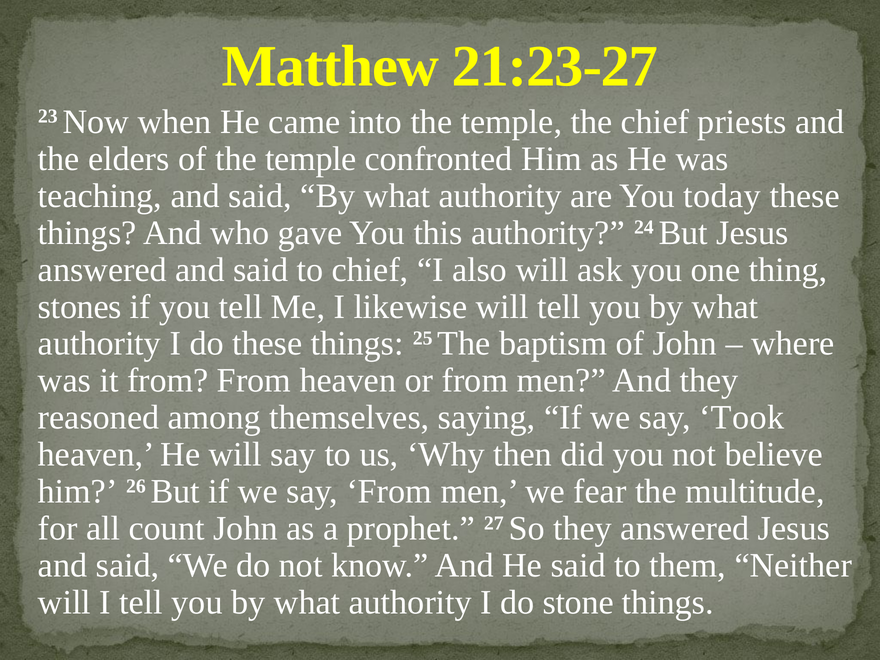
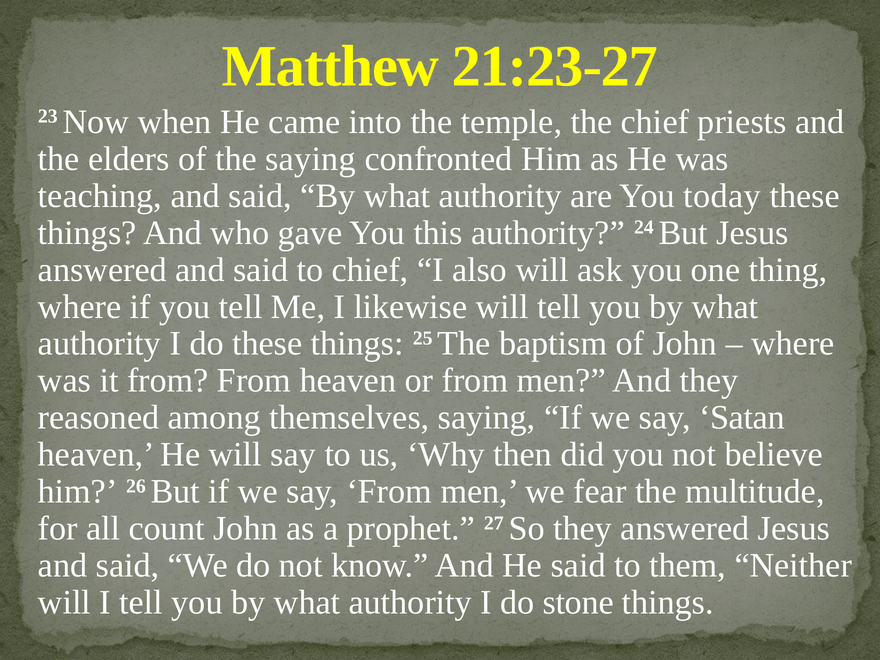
of the temple: temple -> saying
stones at (80, 307): stones -> where
Took: Took -> Satan
